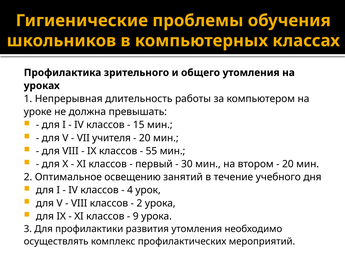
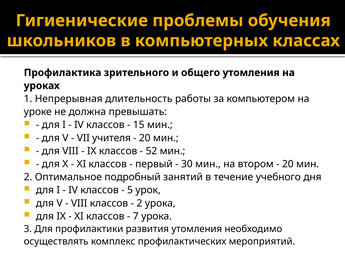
55: 55 -> 52
освещению: освещению -> подробный
4: 4 -> 5
9: 9 -> 7
